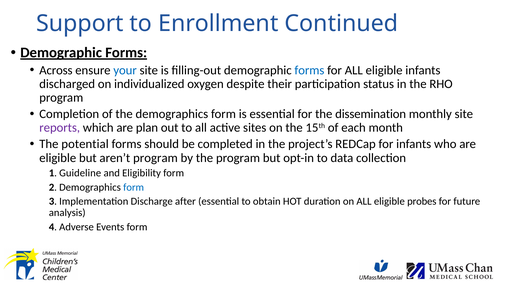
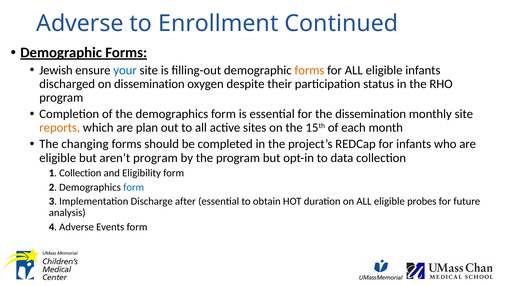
Support at (80, 23): Support -> Adverse
Across: Across -> Jewish
forms at (309, 70) colour: blue -> orange
on individualized: individualized -> dissemination
reports colour: purple -> orange
potential: potential -> changing
1 Guideline: Guideline -> Collection
